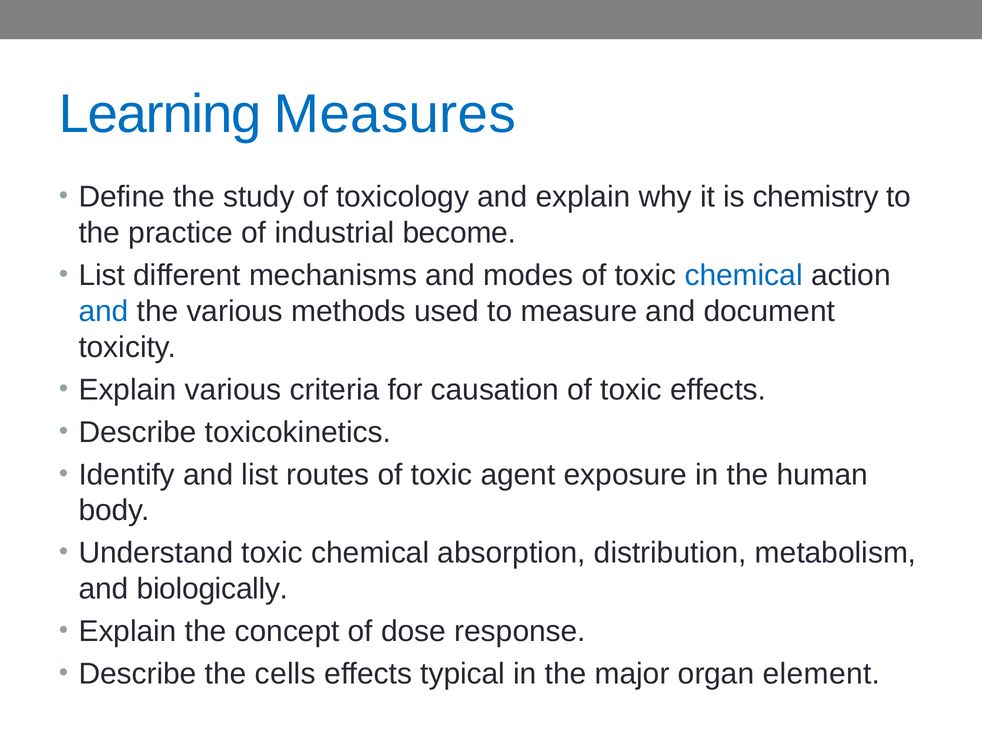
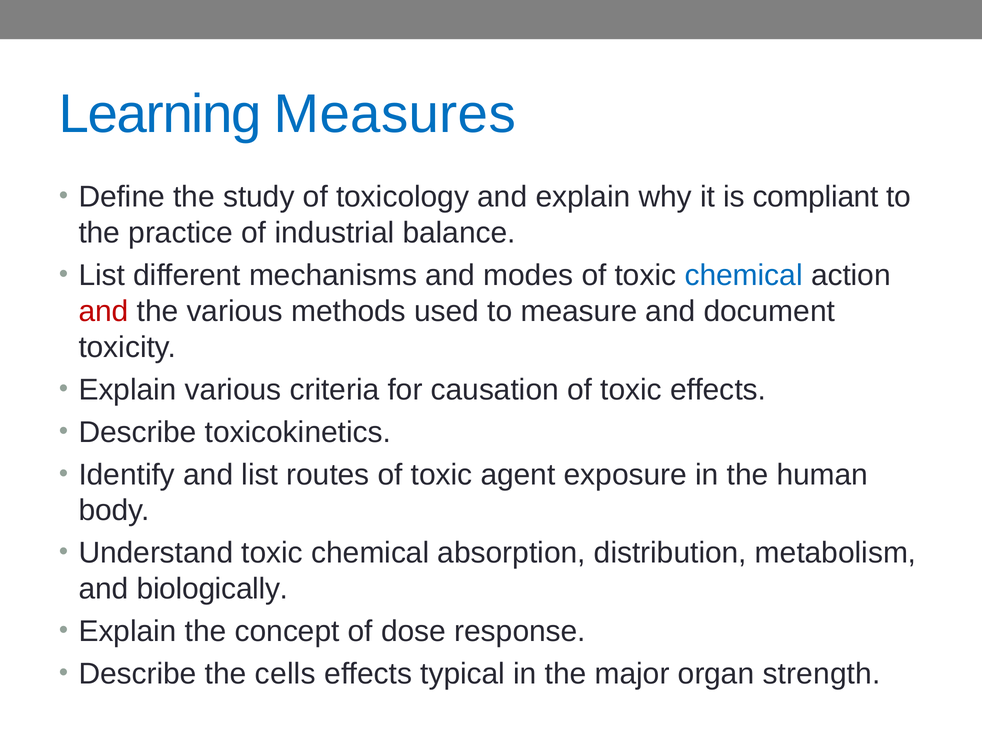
chemistry: chemistry -> compliant
become: become -> balance
and at (104, 311) colour: blue -> red
element: element -> strength
